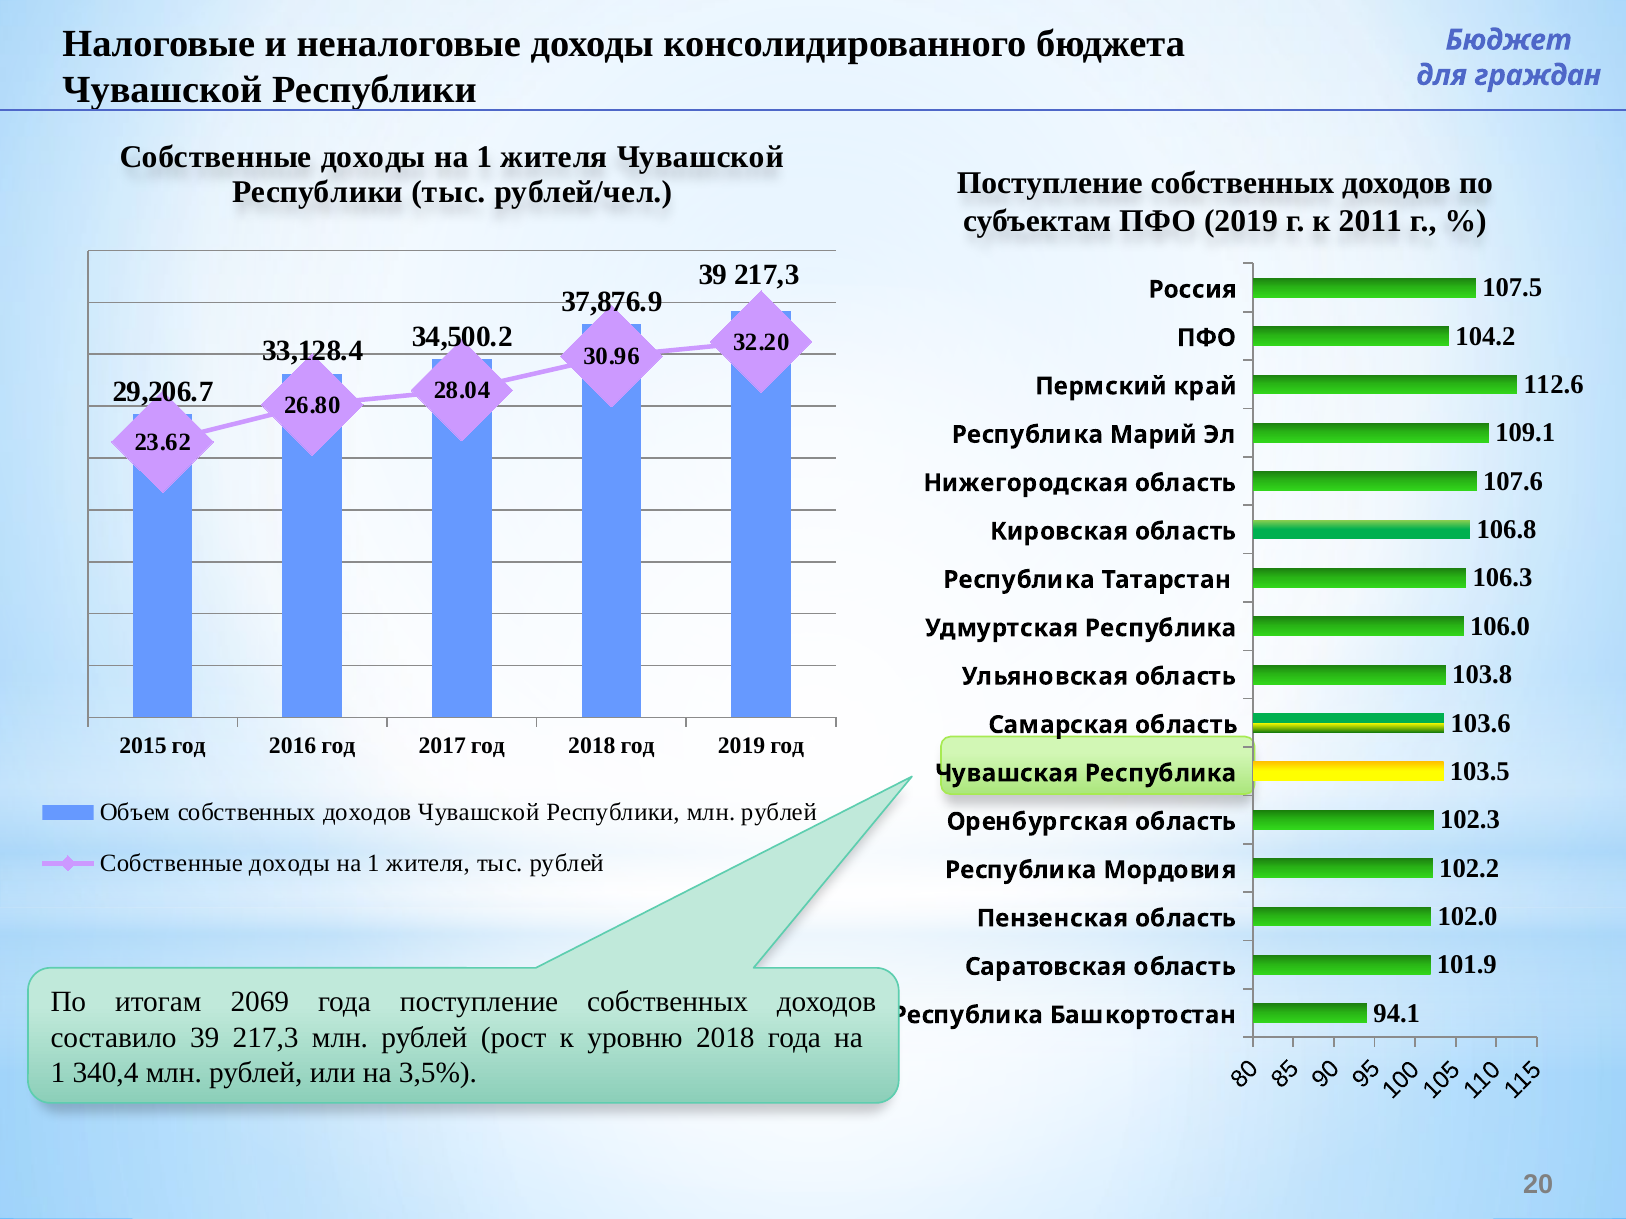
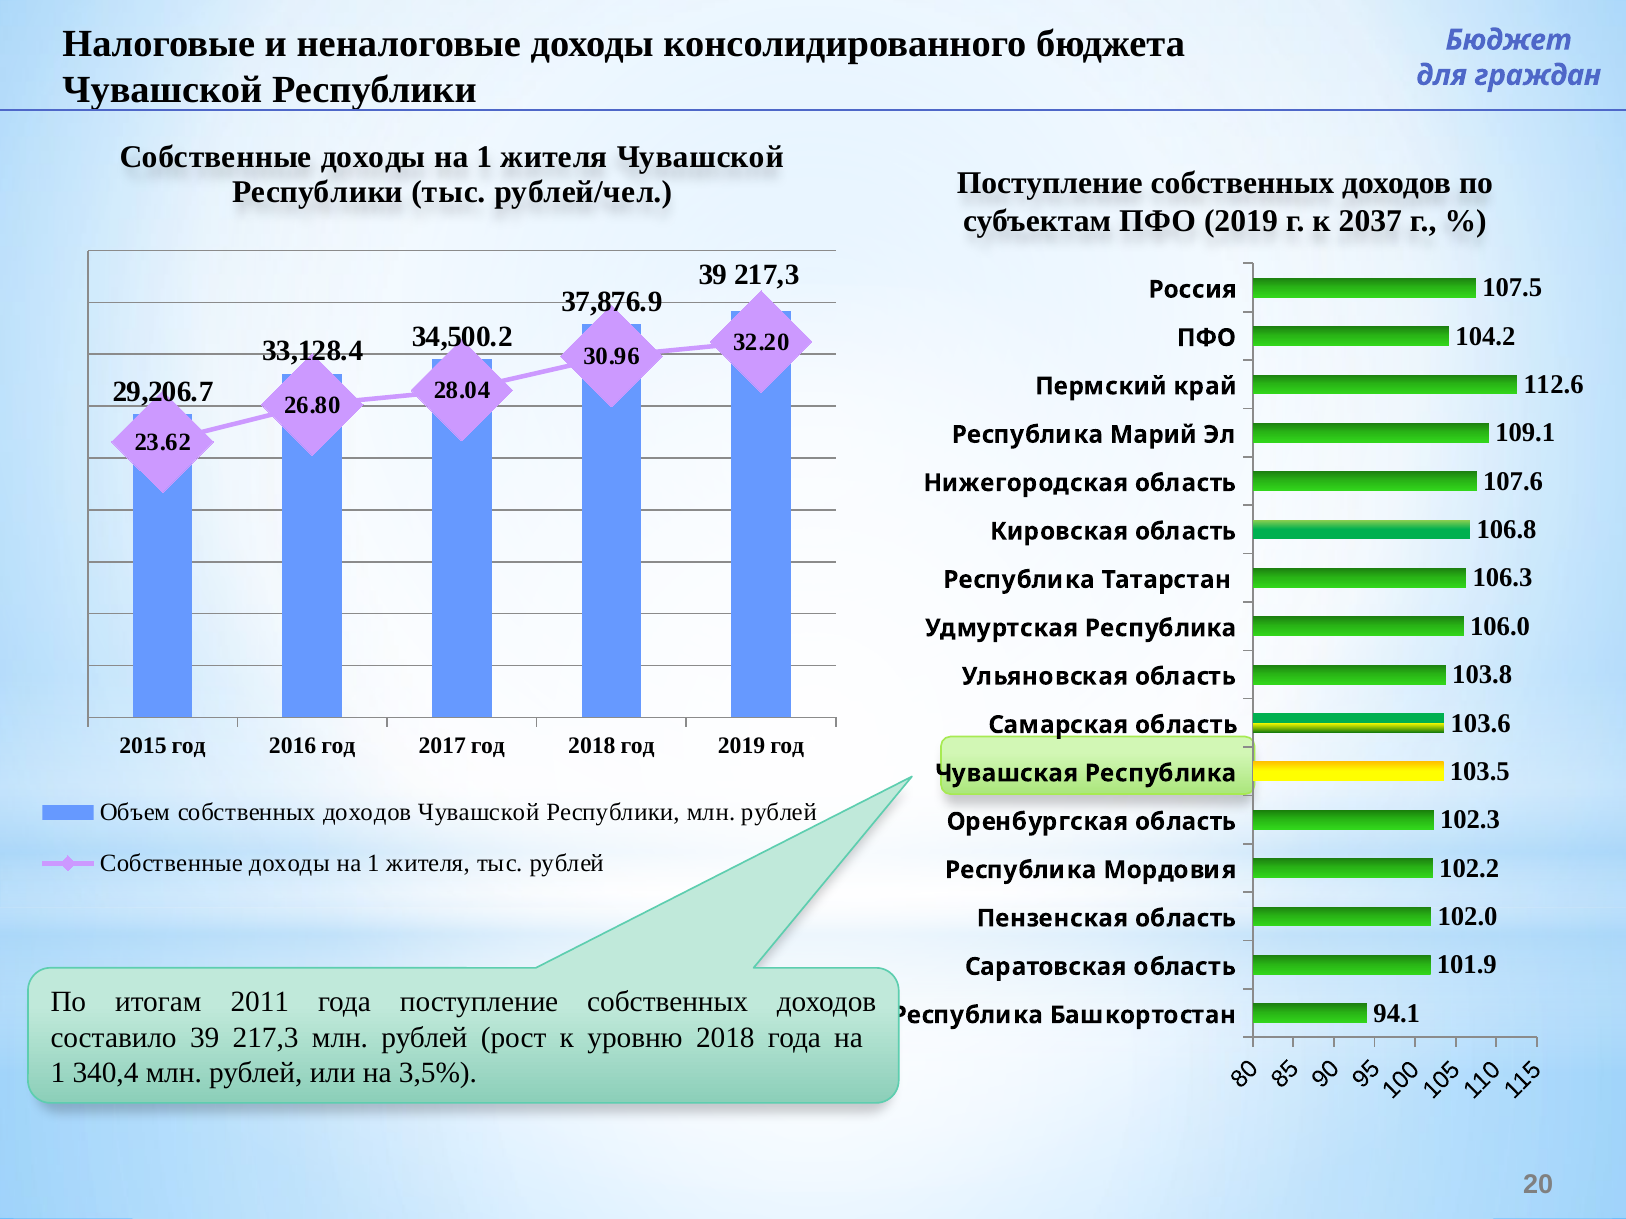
2011: 2011 -> 2037
2069: 2069 -> 2011
